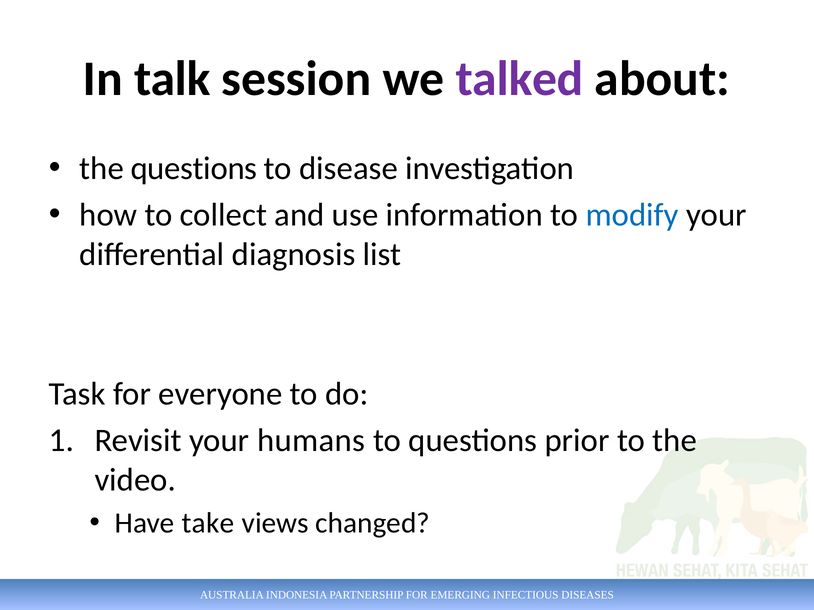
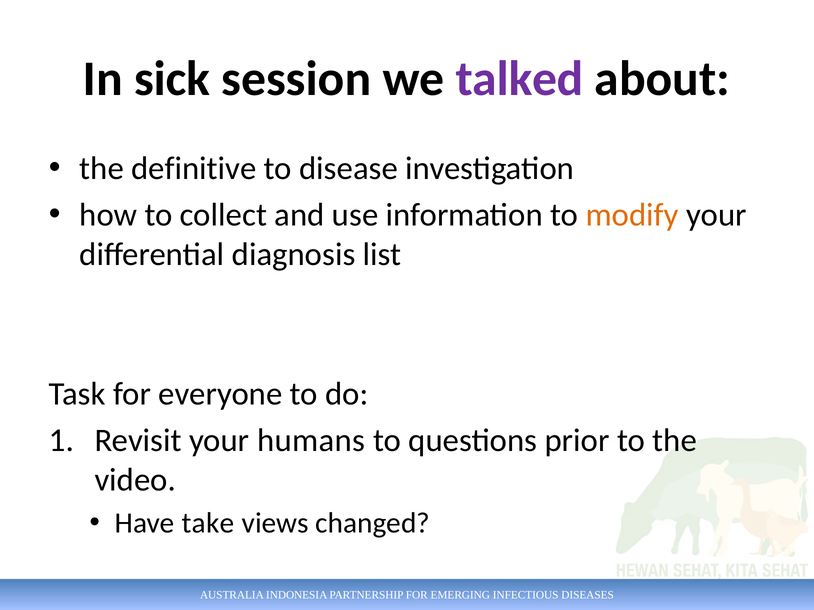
talk: talk -> sick
the questions: questions -> definitive
modify colour: blue -> orange
